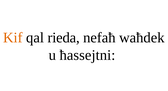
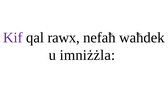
Kif colour: orange -> purple
rieda: rieda -> rawx
ħassejtni: ħassejtni -> imniżżla
